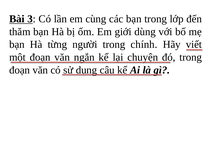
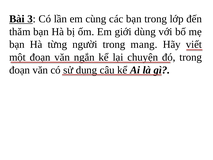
chính: chính -> mang
